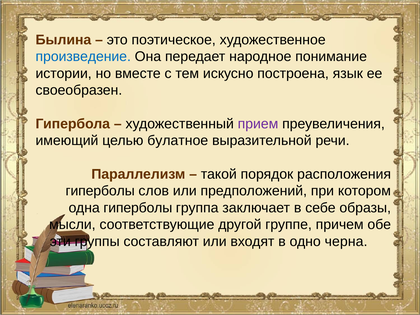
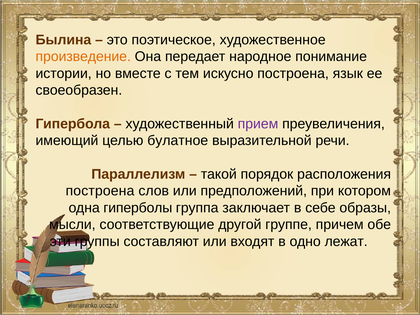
произведение colour: blue -> orange
гиперболы at (100, 191): гиперболы -> построена
черна: черна -> лежат
